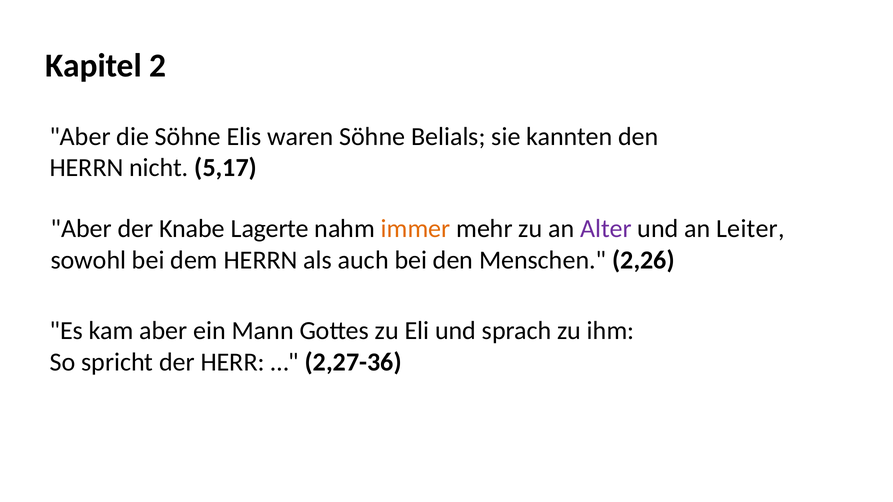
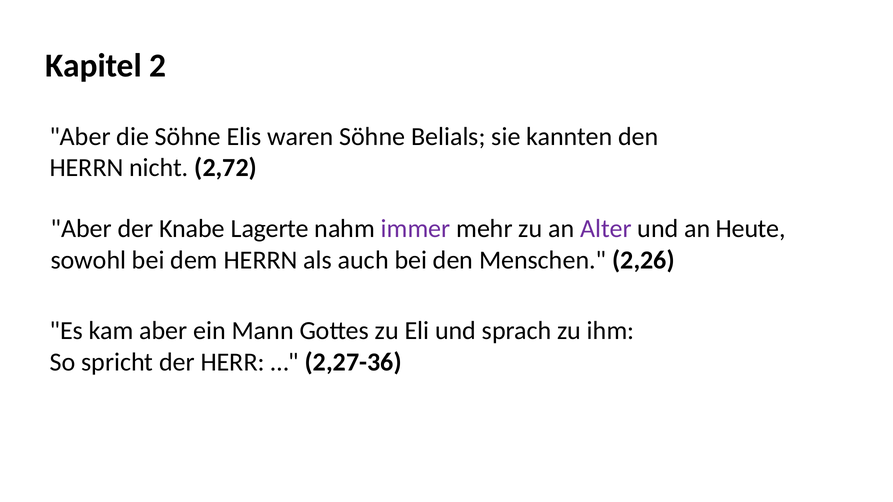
5,17: 5,17 -> 2,72
immer colour: orange -> purple
Leiter: Leiter -> Heute
